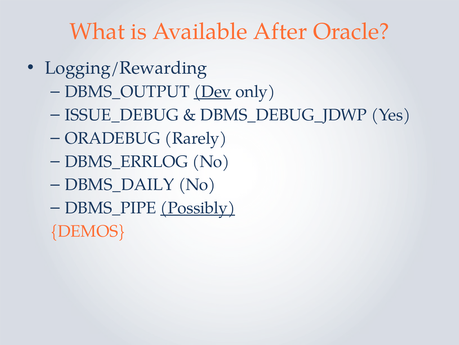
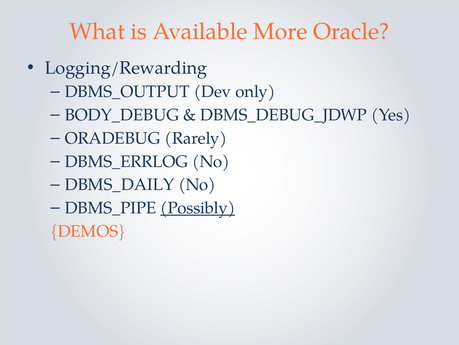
After: After -> More
Dev underline: present -> none
ISSUE_DEBUG: ISSUE_DEBUG -> BODY_DEBUG
